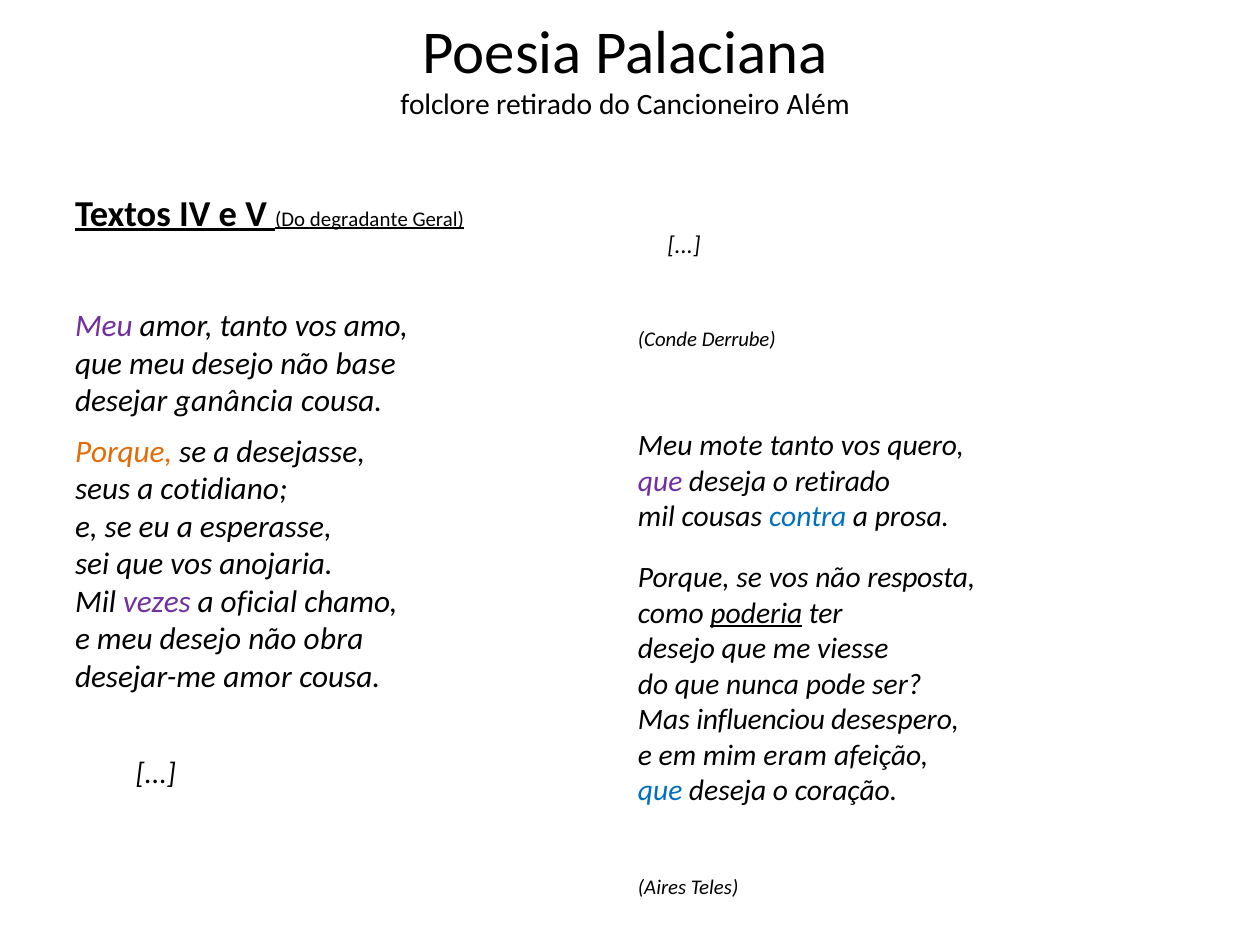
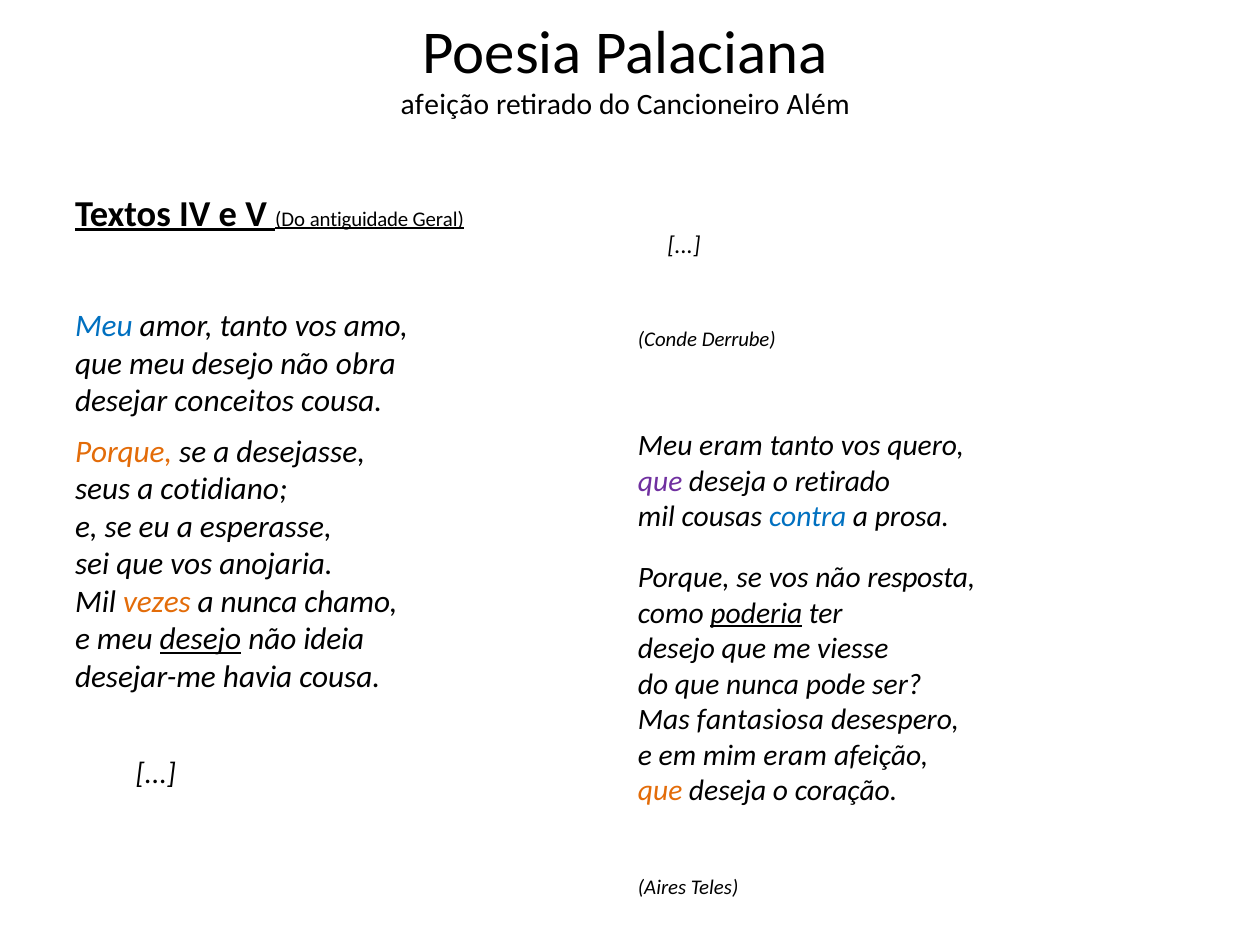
folclore at (445, 105): folclore -> afeição
degradante: degradante -> antiguidade
Meu at (104, 326) colour: purple -> blue
base: base -> obra
ganância: ganância -> conceitos
Meu mote: mote -> eram
vezes colour: purple -> orange
a oficial: oficial -> nunca
desejo at (200, 640) underline: none -> present
obra: obra -> ideia
desejar-me amor: amor -> havia
influenciou: influenciou -> fantasiosa
que at (660, 791) colour: blue -> orange
